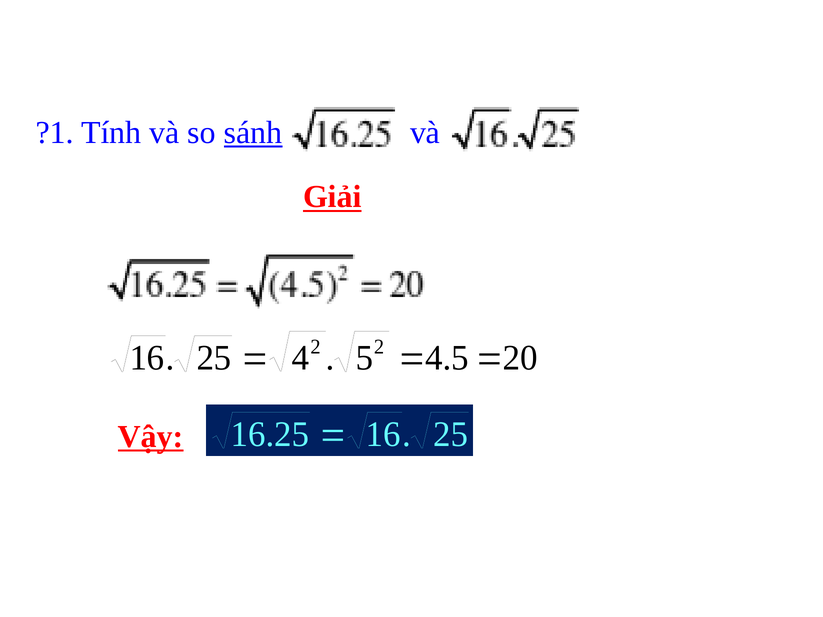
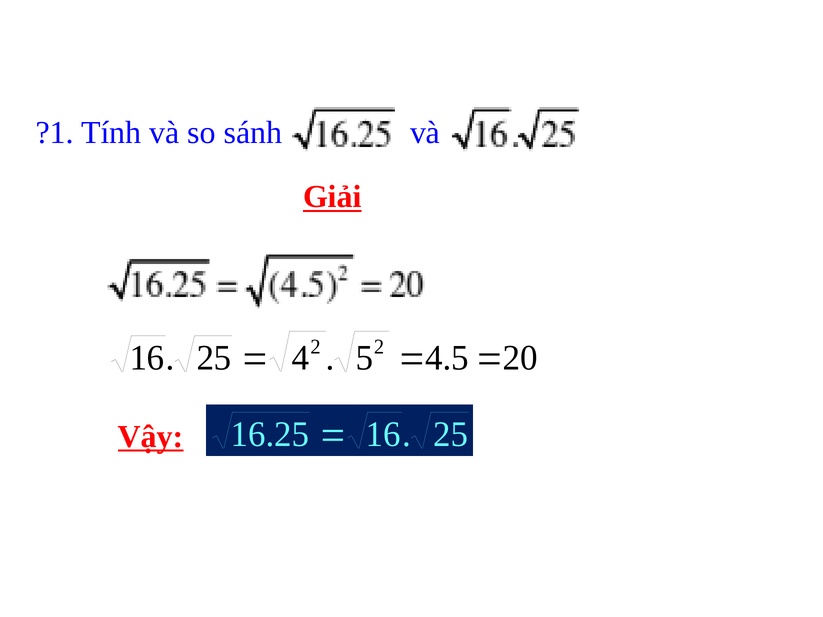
sánh underline: present -> none
